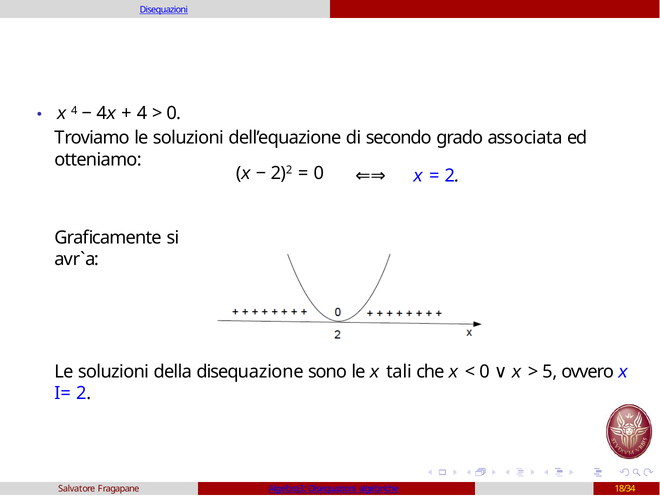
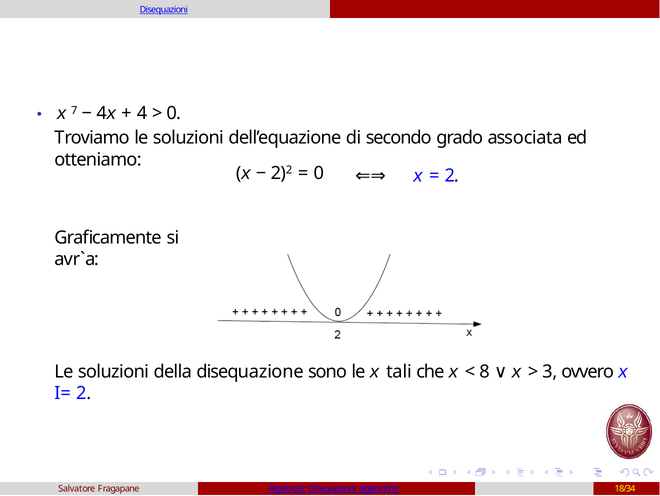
x 4: 4 -> 7
0 at (484, 371): 0 -> 8
5: 5 -> 3
